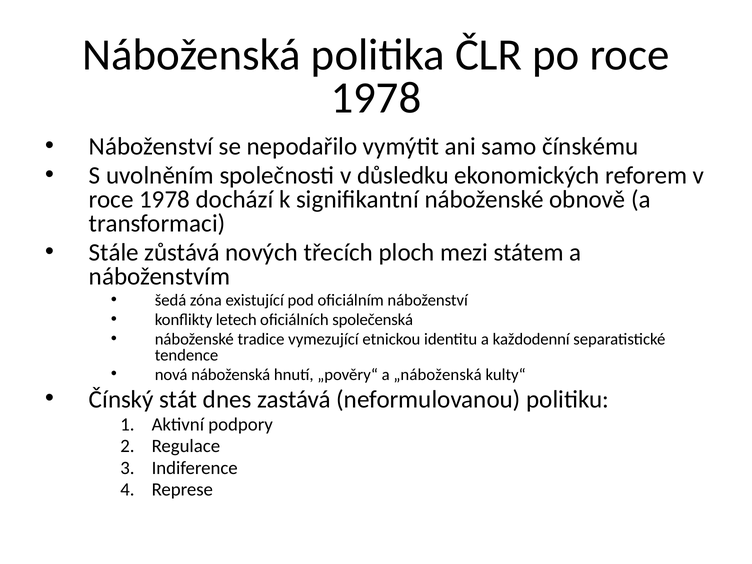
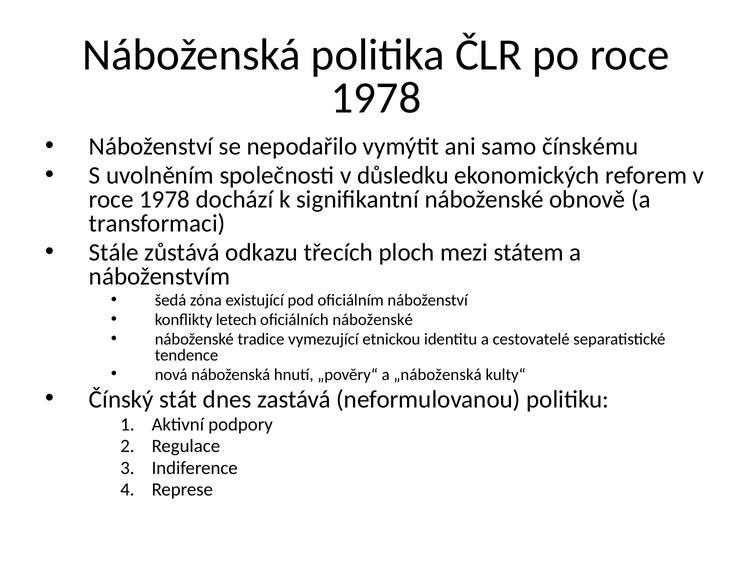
nových: nových -> odkazu
oficiálních společenská: společenská -> náboženské
každodenní: každodenní -> cestovatelé
